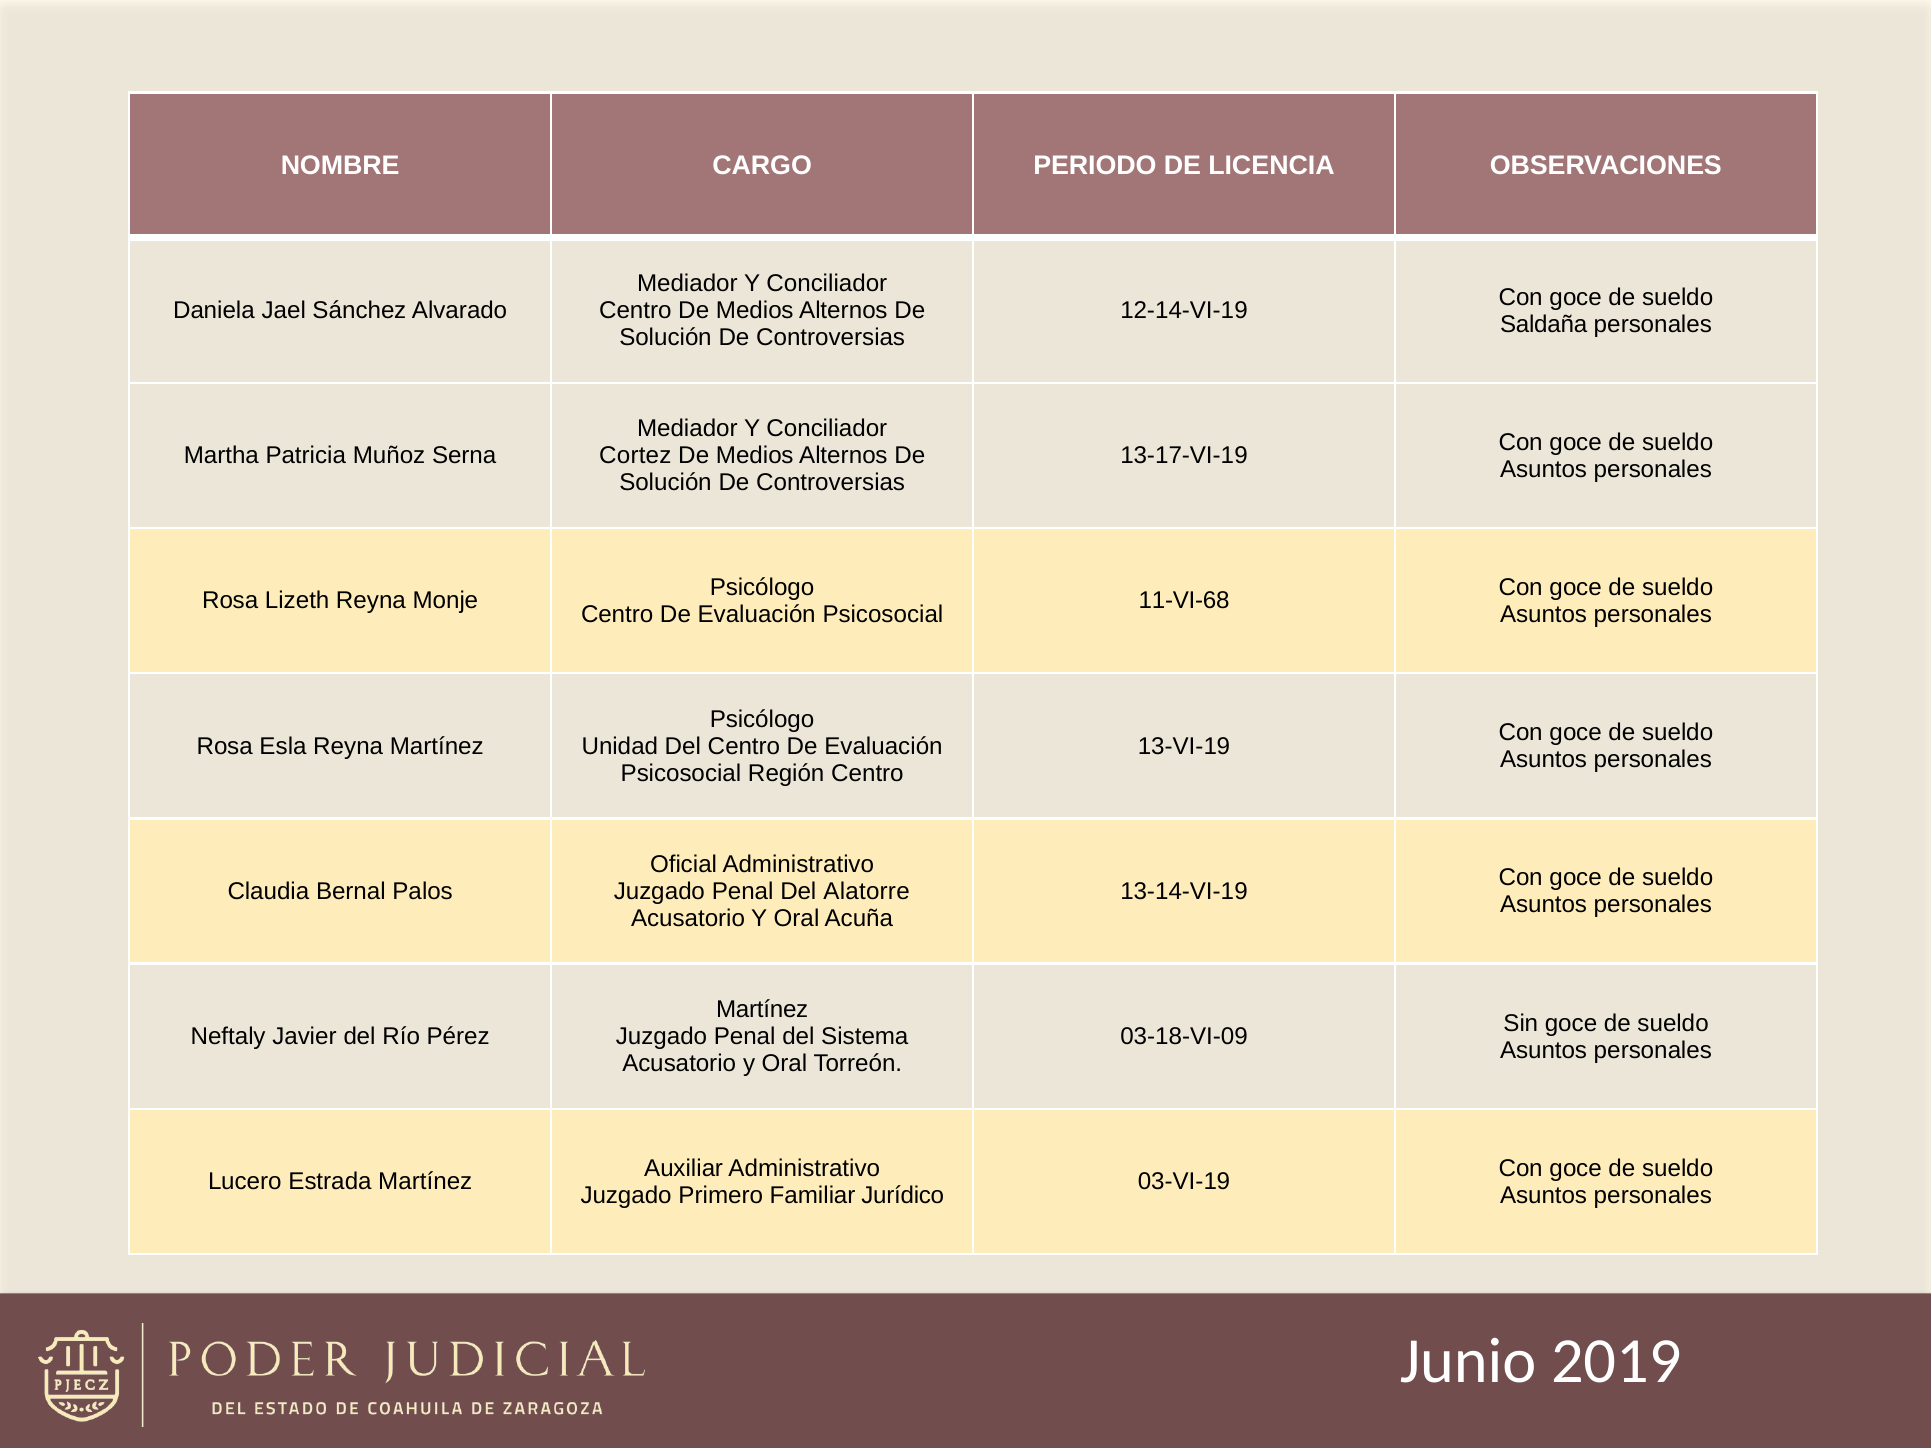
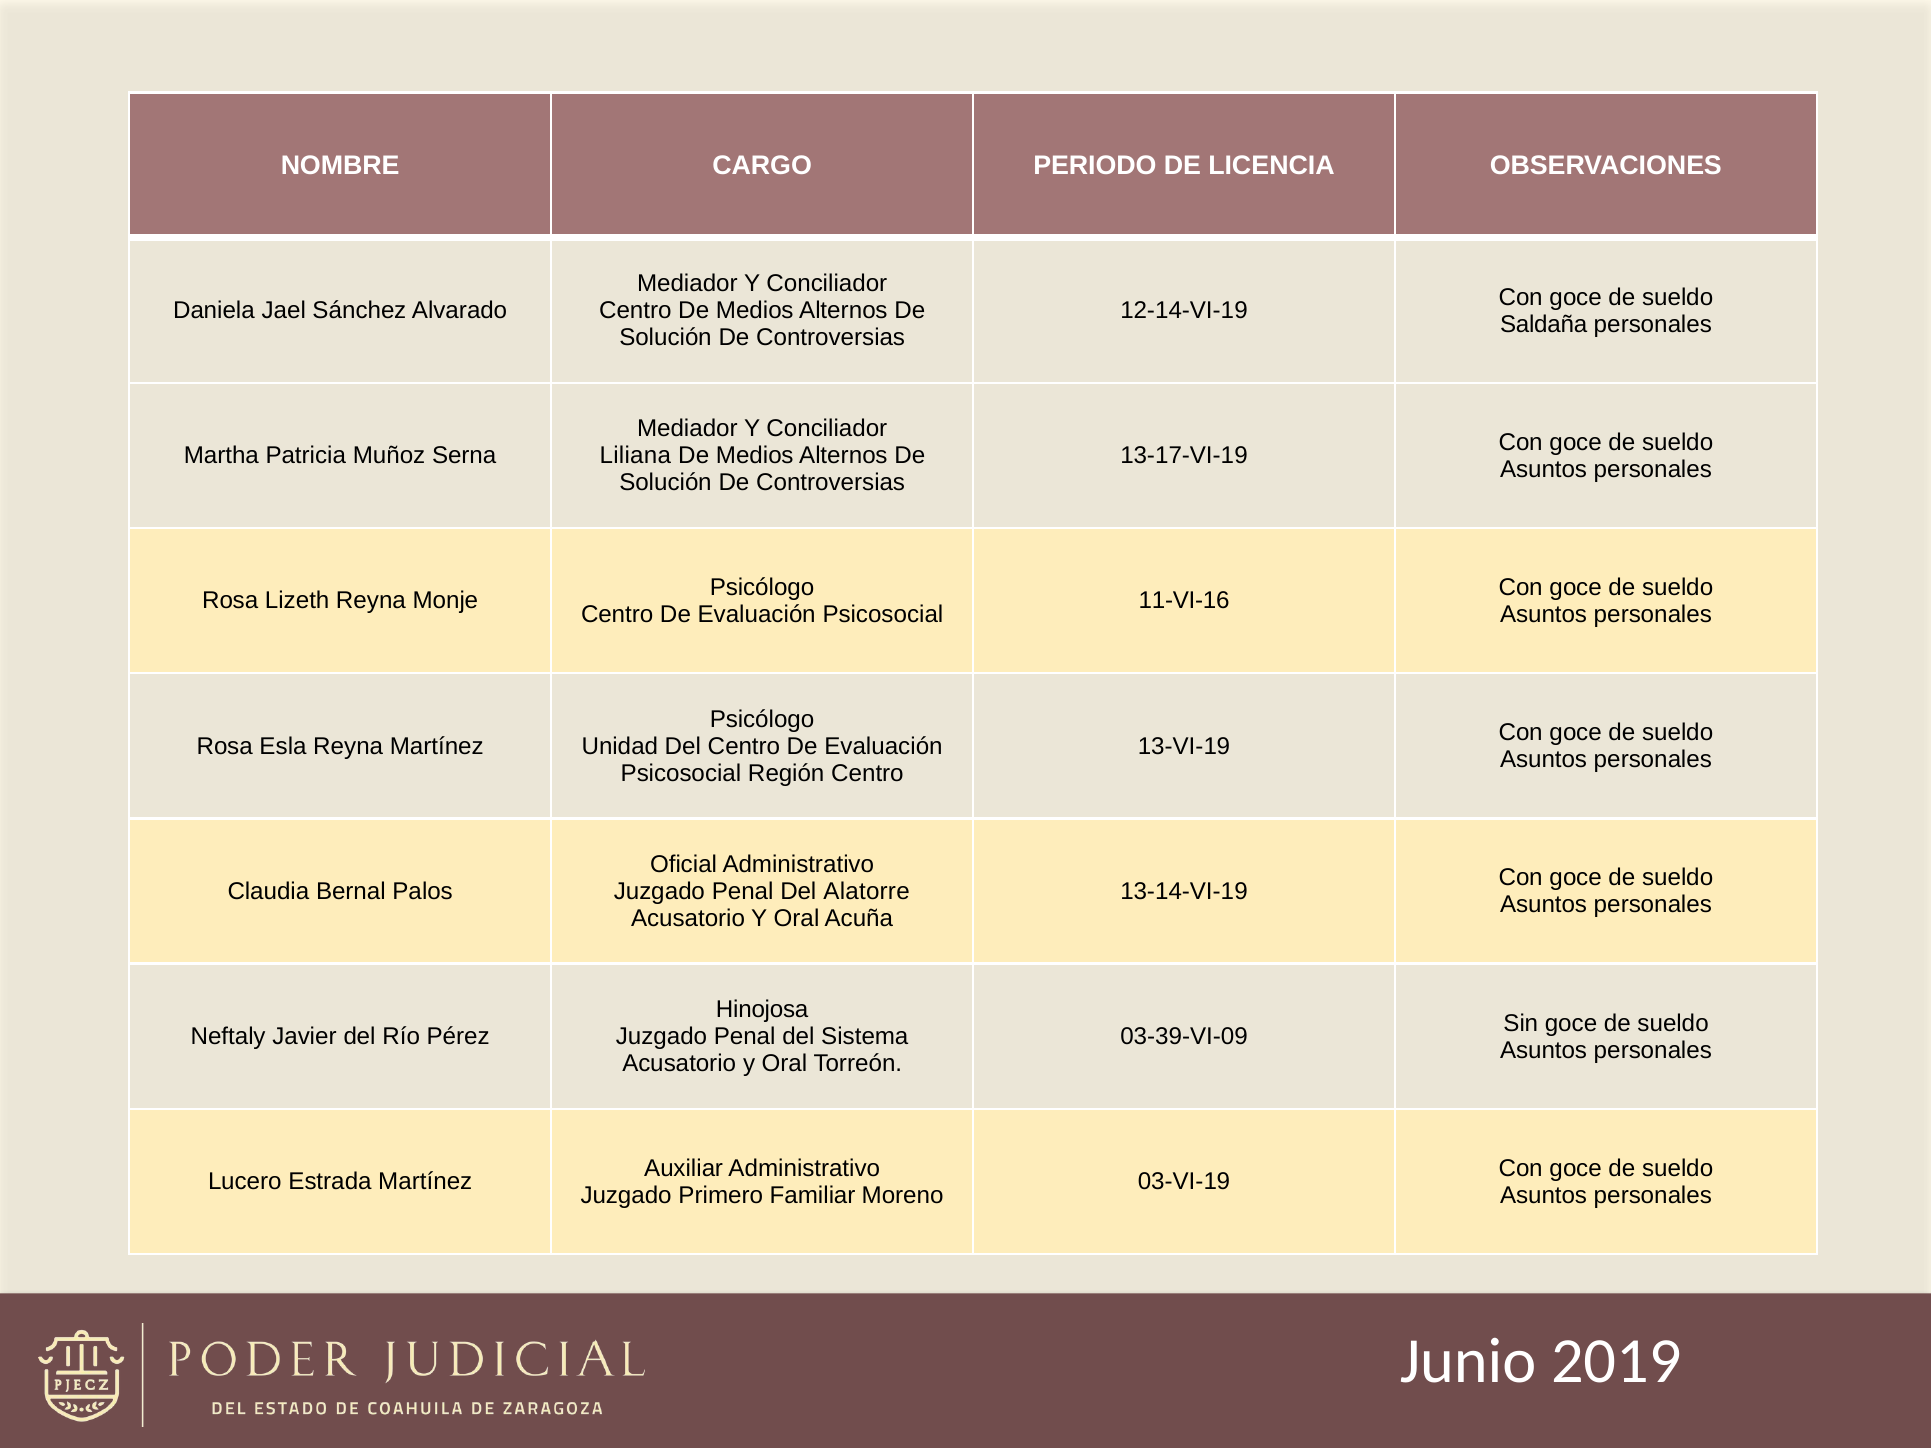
Cortez: Cortez -> Liliana
11-VI-68: 11-VI-68 -> 11-VI-16
Martínez at (762, 1010): Martínez -> Hinojosa
03-18-VI-09: 03-18-VI-09 -> 03-39-VI-09
Jurídico: Jurídico -> Moreno
